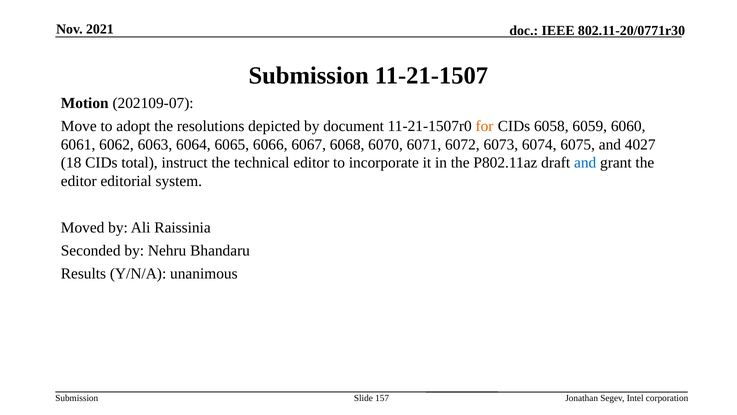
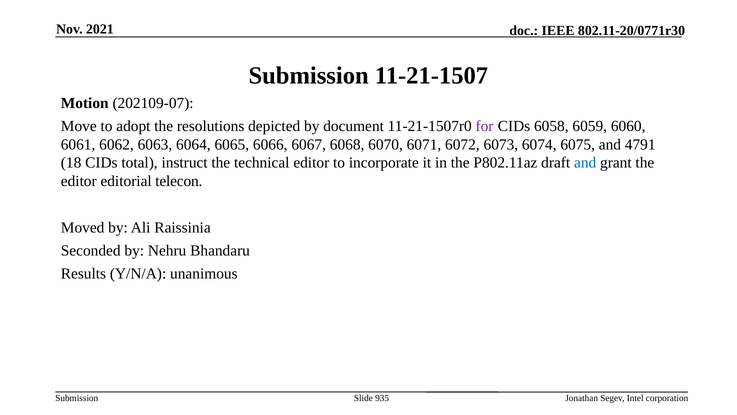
for colour: orange -> purple
4027: 4027 -> 4791
system: system -> telecon
157: 157 -> 935
